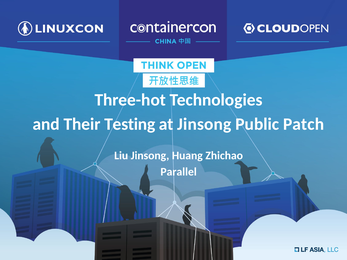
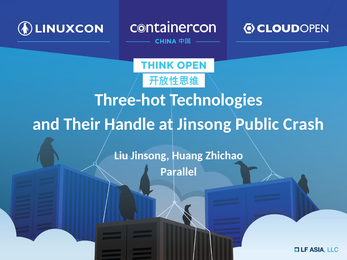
Testing: Testing -> Handle
Patch: Patch -> Crash
